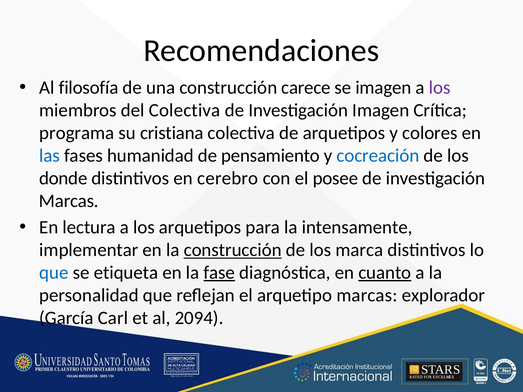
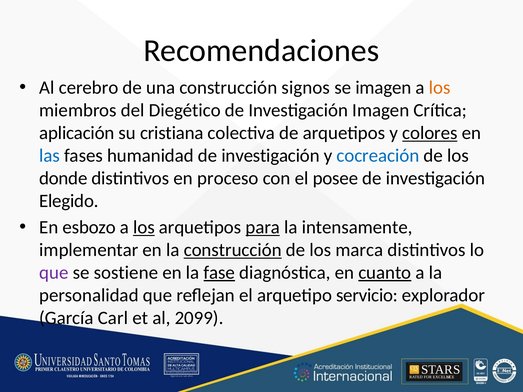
filosofía: filosofía -> cerebro
carece: carece -> signos
los at (440, 88) colour: purple -> orange
del Colectiva: Colectiva -> Diegético
programa: programa -> aplicación
colores underline: none -> present
pensamiento at (271, 156): pensamiento -> investigación
cerebro: cerebro -> proceso
Marcas at (69, 201): Marcas -> Elegido
lectura: lectura -> esbozo
los at (144, 227) underline: none -> present
para underline: none -> present
que at (54, 273) colour: blue -> purple
etiqueta: etiqueta -> sostiene
arquetipo marcas: marcas -> servicio
2094: 2094 -> 2099
